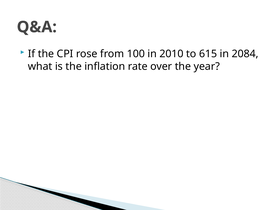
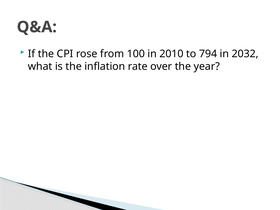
615: 615 -> 794
2084: 2084 -> 2032
